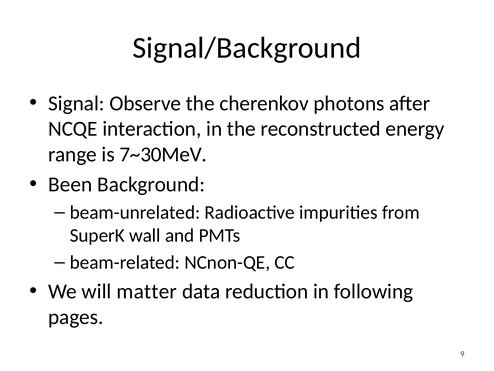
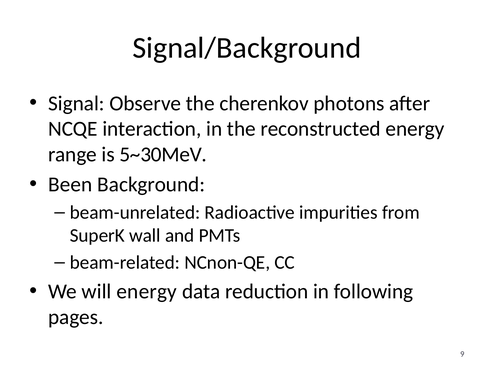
7~30MeV: 7~30MeV -> 5~30MeV
will matter: matter -> energy
